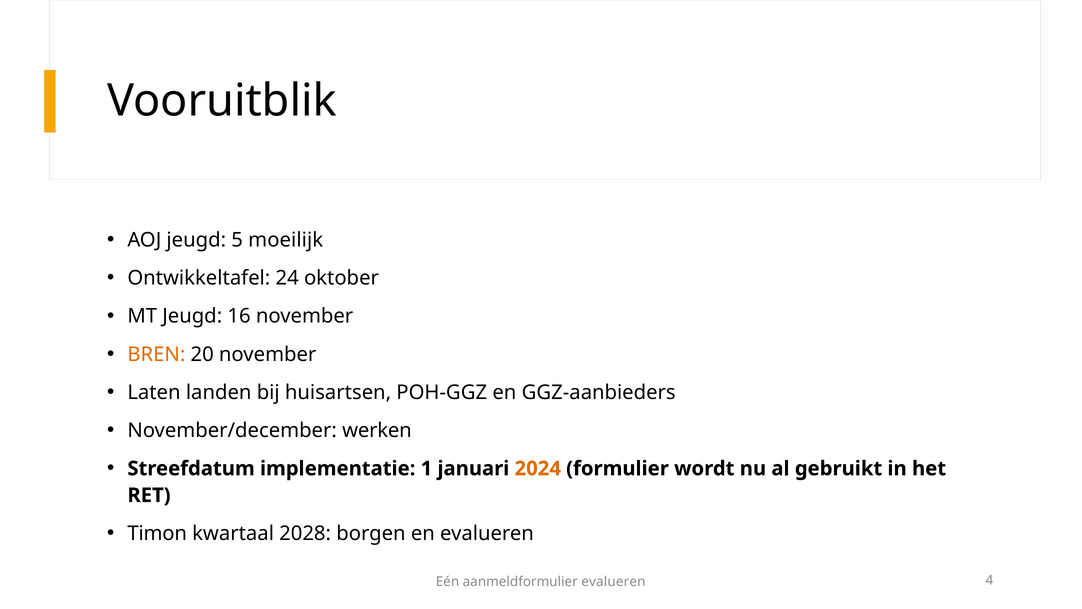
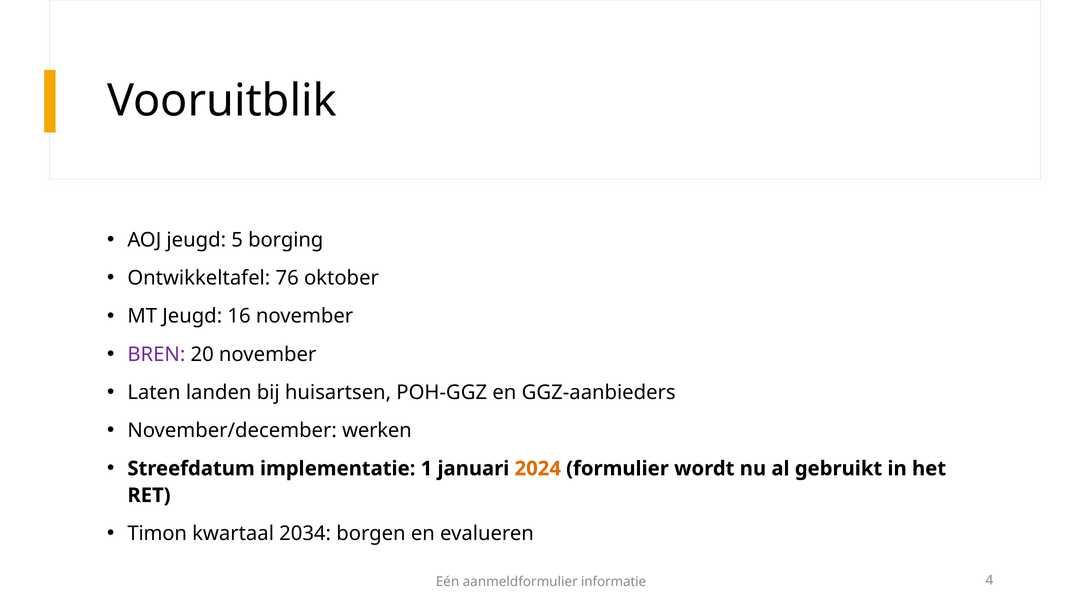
moeilijk: moeilijk -> borging
24: 24 -> 76
BREN colour: orange -> purple
2028: 2028 -> 2034
aanmeldformulier evalueren: evalueren -> informatie
